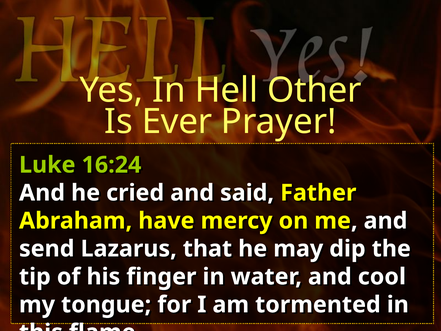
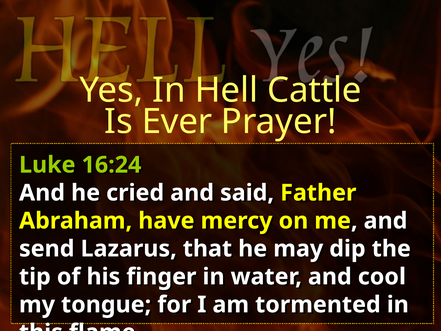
Other: Other -> Cattle
